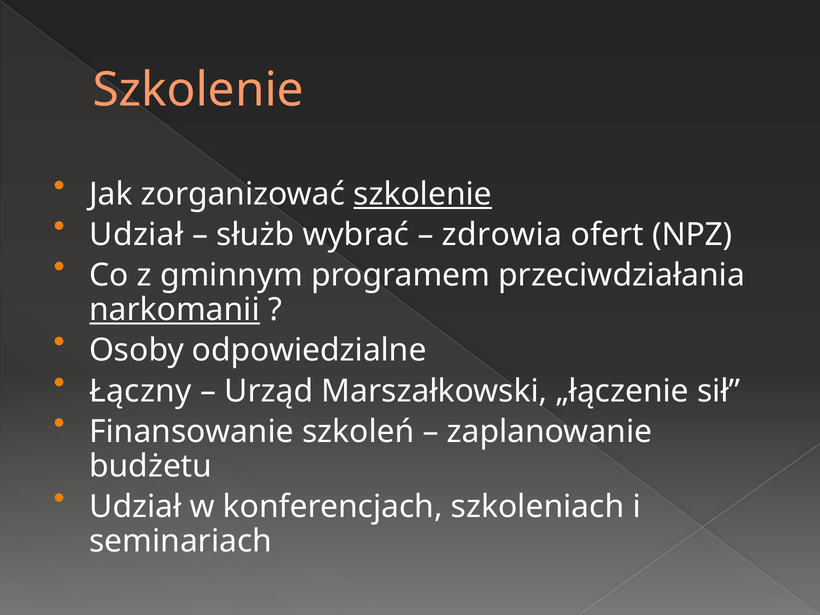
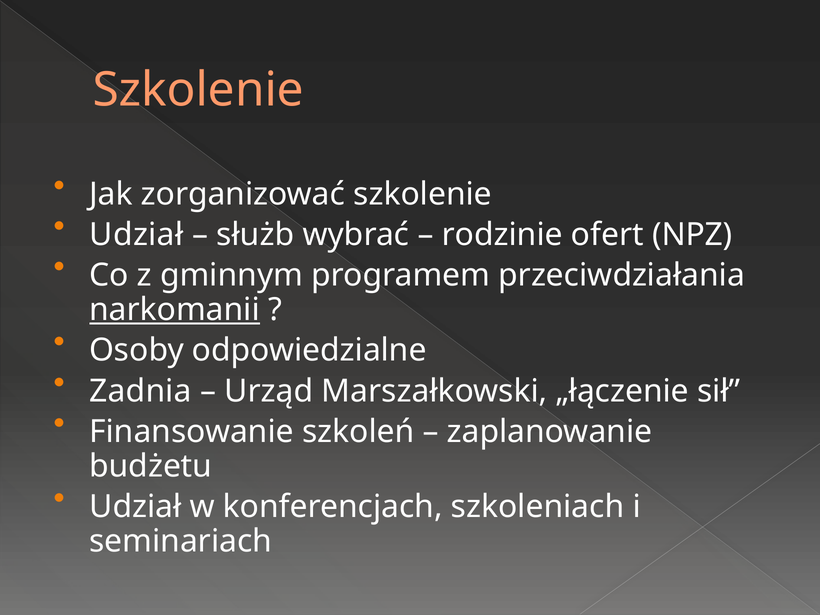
szkolenie at (423, 194) underline: present -> none
zdrowia: zdrowia -> rodzinie
Łączny: Łączny -> Zadnia
